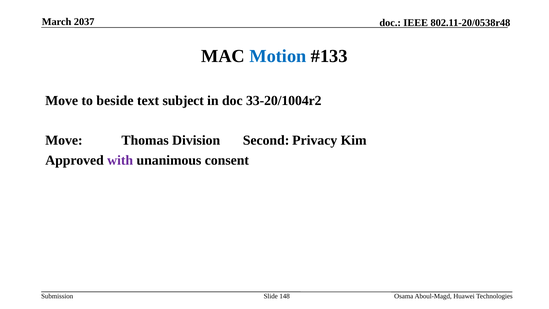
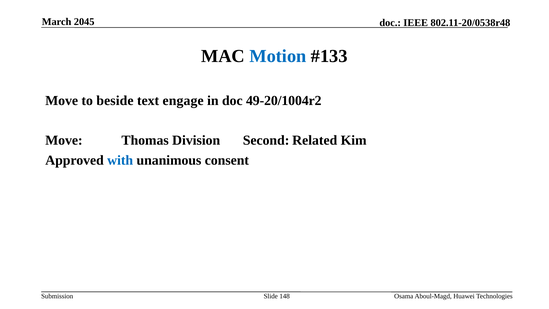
2037: 2037 -> 2045
subject: subject -> engage
33-20/1004r2: 33-20/1004r2 -> 49-20/1004r2
Privacy: Privacy -> Related
with colour: purple -> blue
